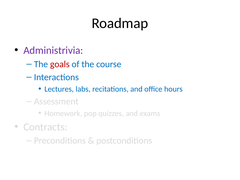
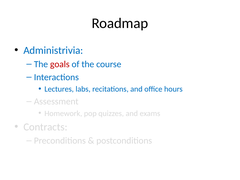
Administrivia colour: purple -> blue
